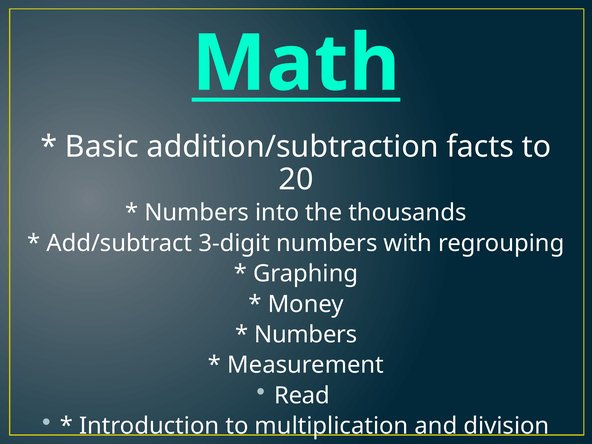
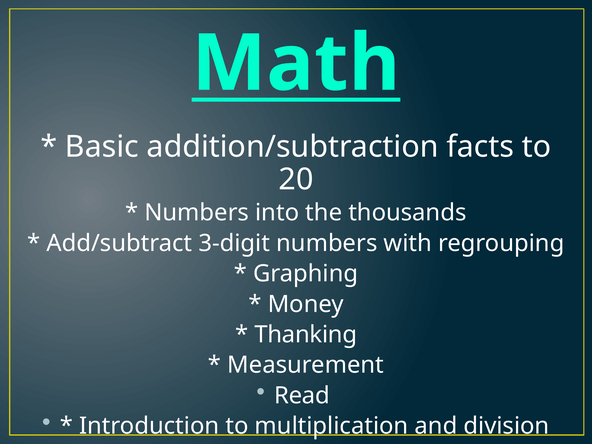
Numbers at (306, 335): Numbers -> Thanking
